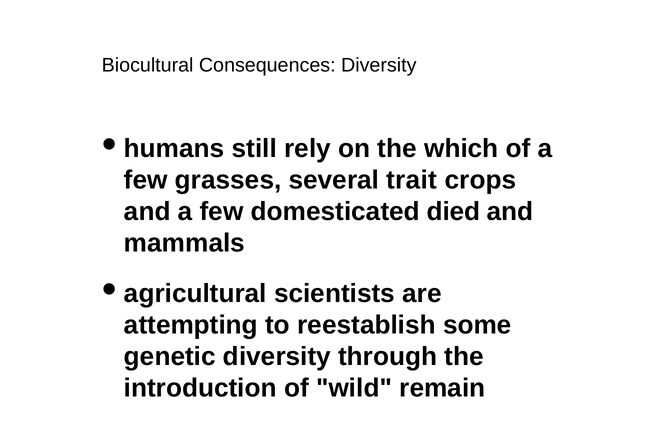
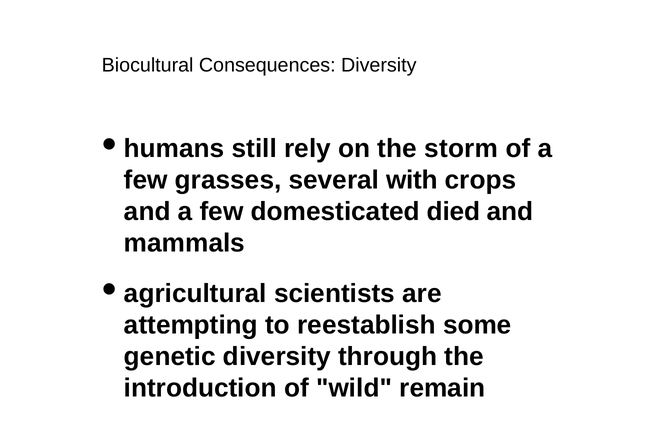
which: which -> storm
trait: trait -> with
